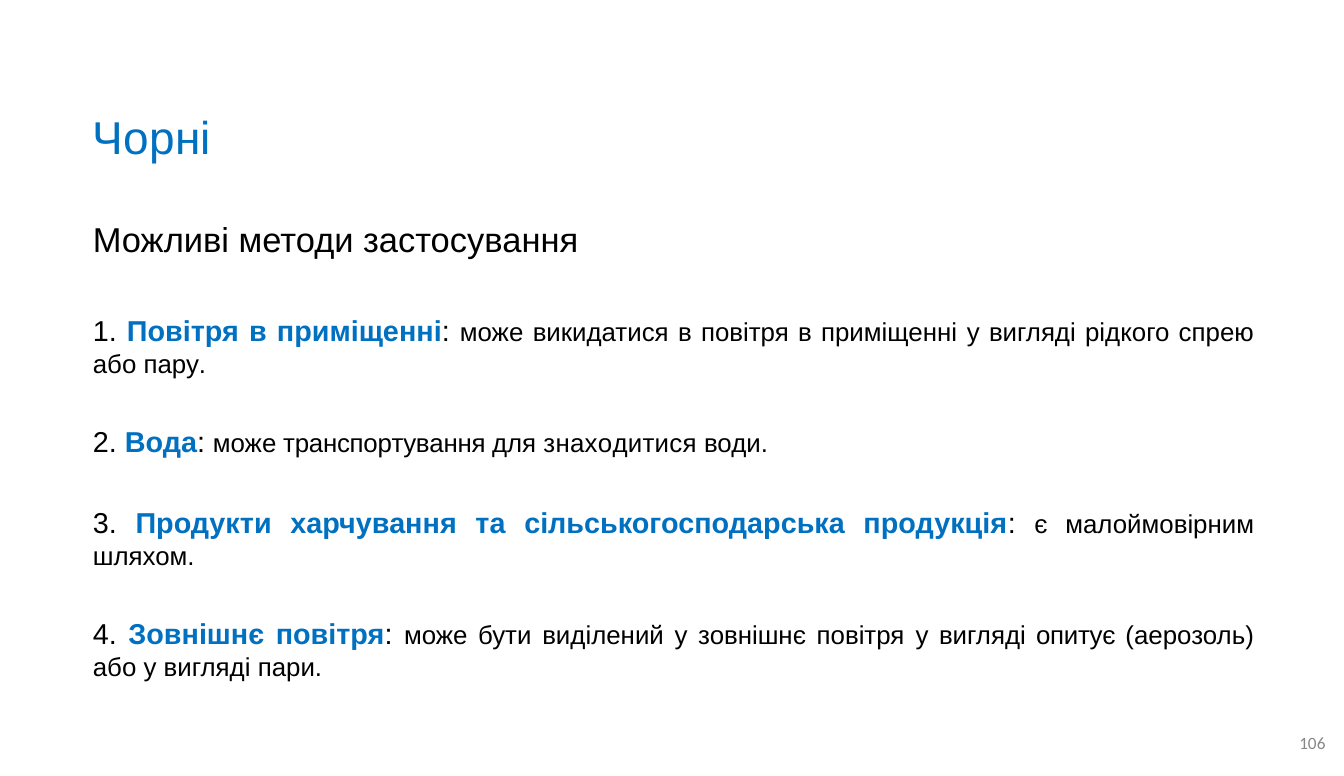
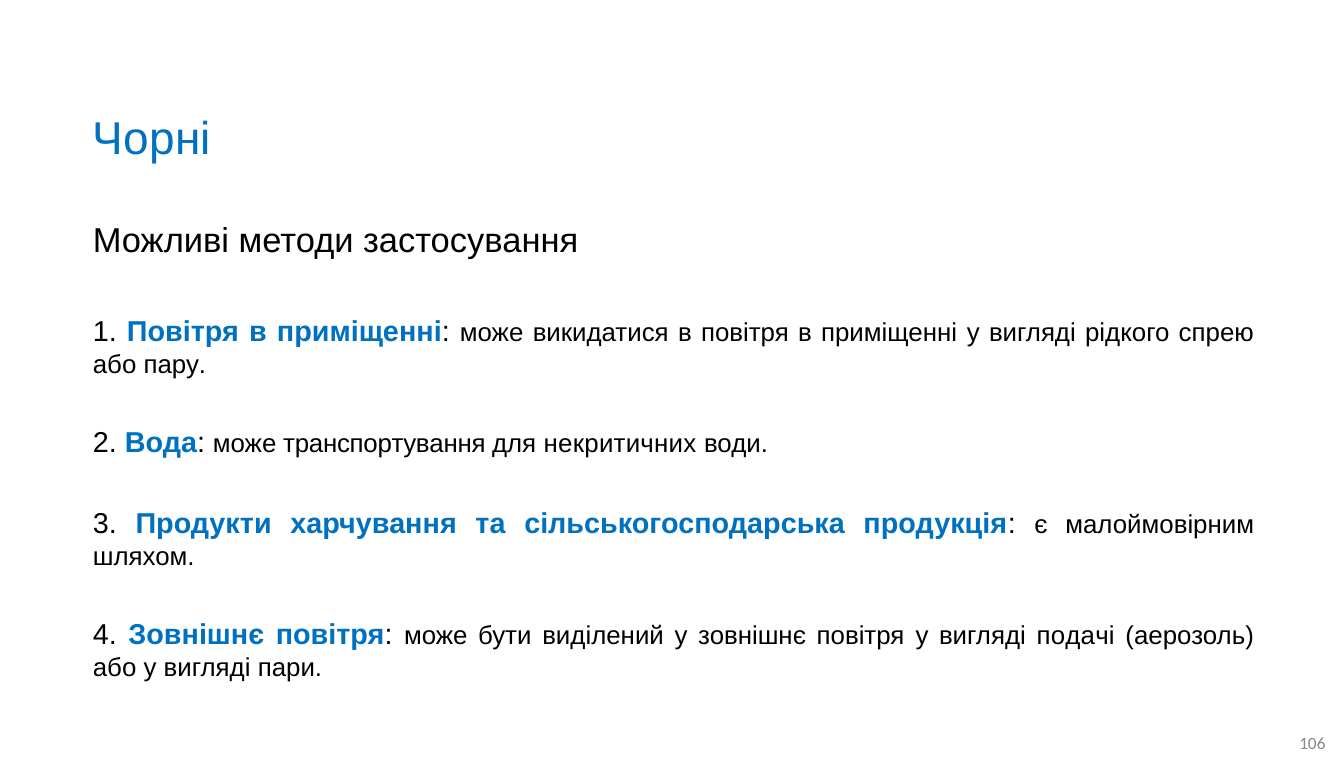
знаходитися: знаходитися -> некритичних
опитує: опитує -> подачі
